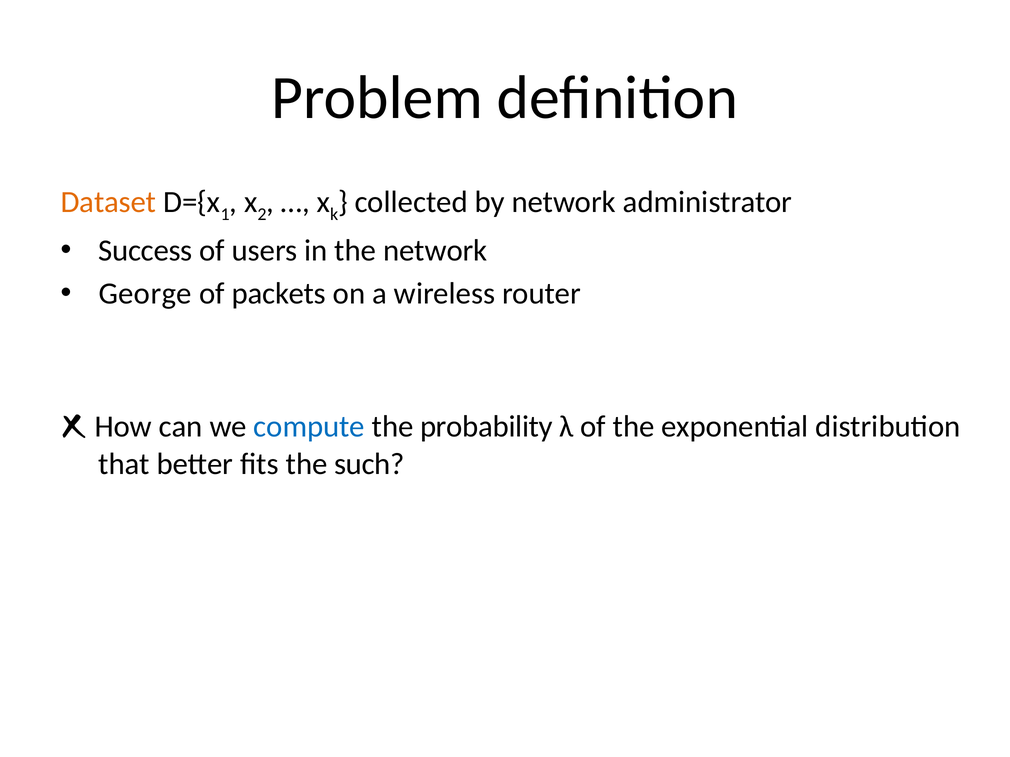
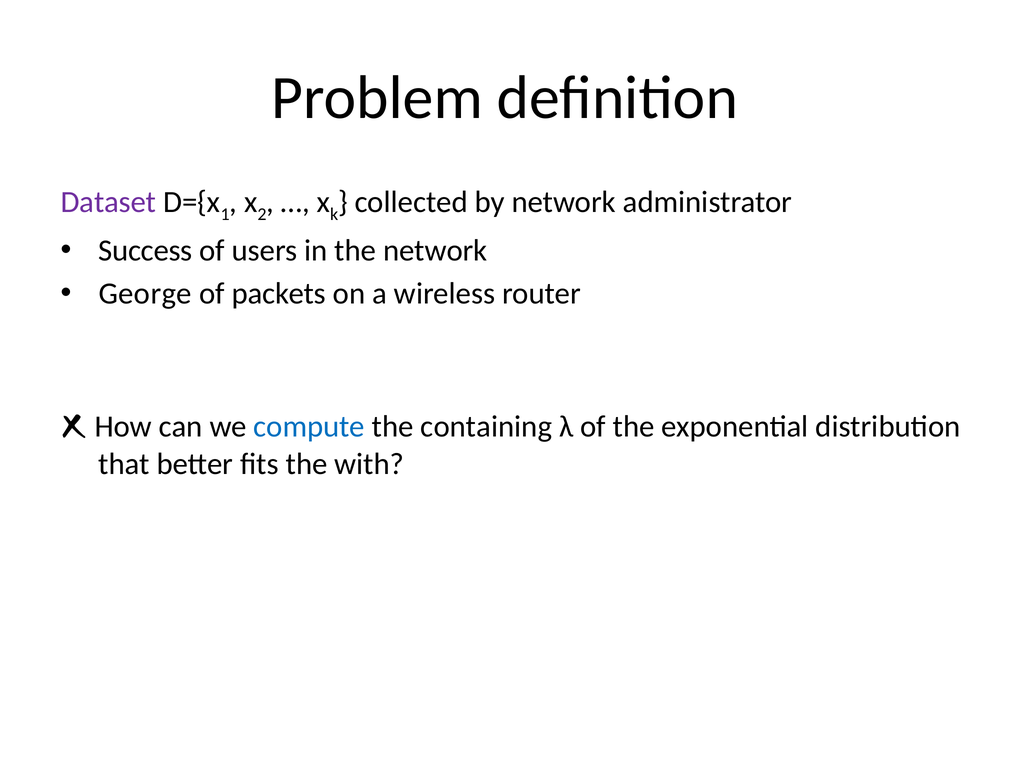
Dataset colour: orange -> purple
probability: probability -> containing
such: such -> with
